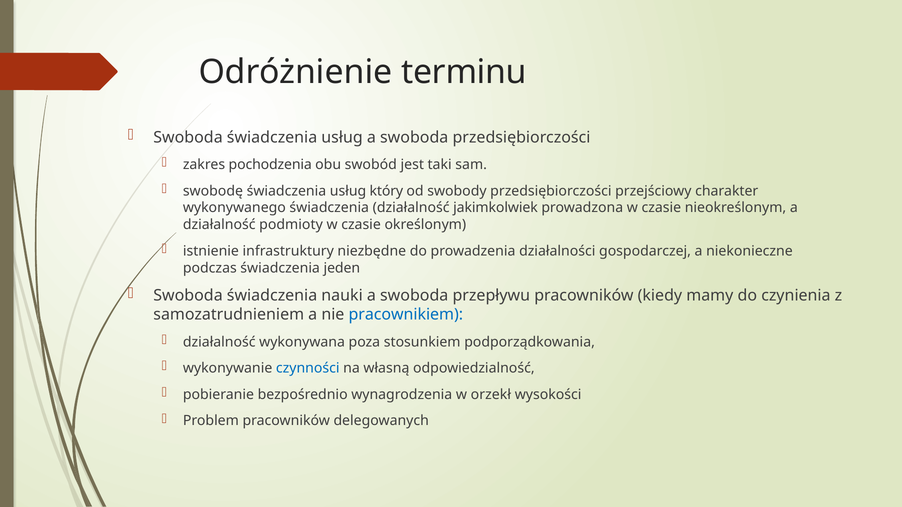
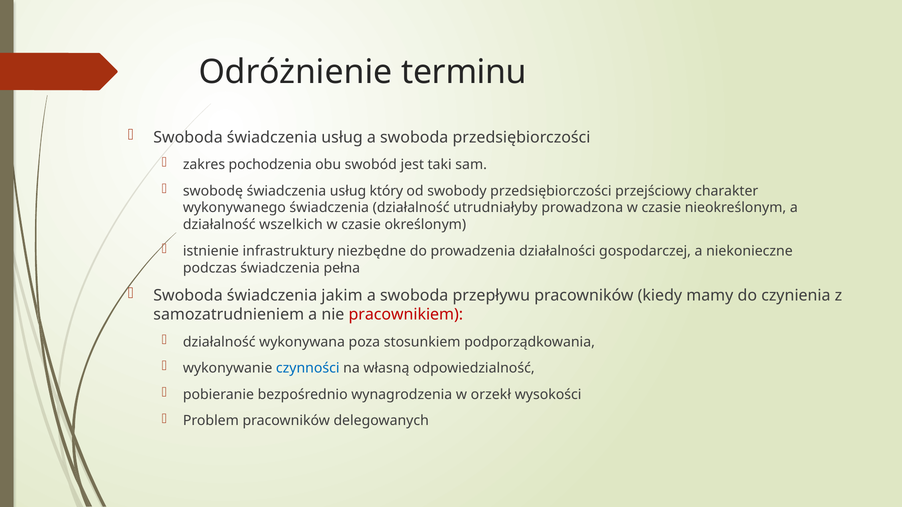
jakimkolwiek: jakimkolwiek -> utrudniałyby
podmioty: podmioty -> wszelkich
jeden: jeden -> pełna
nauki: nauki -> jakim
pracownikiem colour: blue -> red
